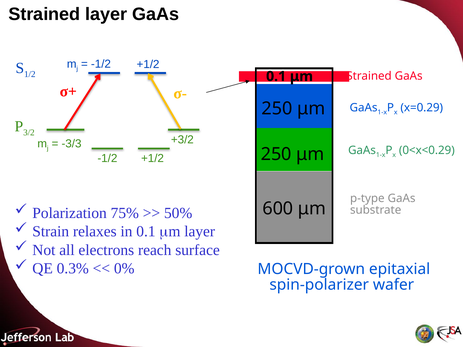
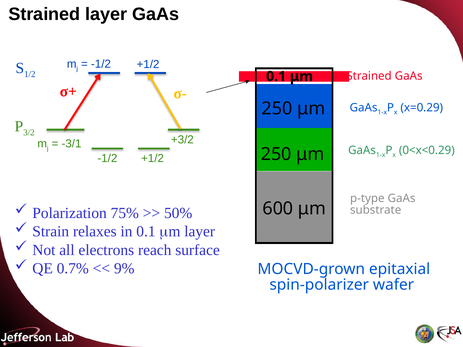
-3/3: -3/3 -> -3/1
0.3%: 0.3% -> 0.7%
0%: 0% -> 9%
